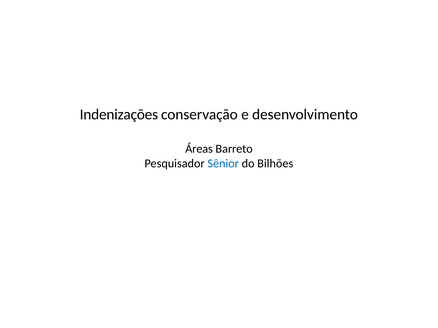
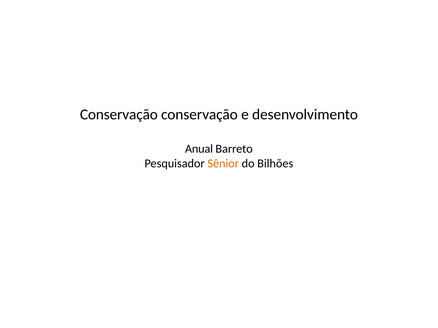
Indenizações at (119, 115): Indenizações -> Conservação
Áreas: Áreas -> Anual
Sênior colour: blue -> orange
